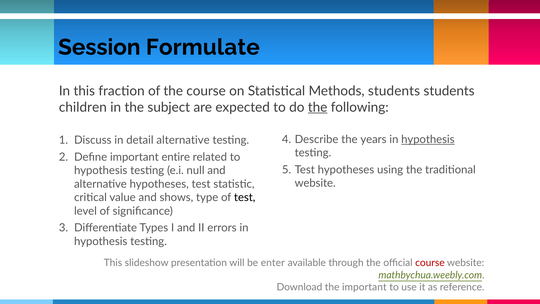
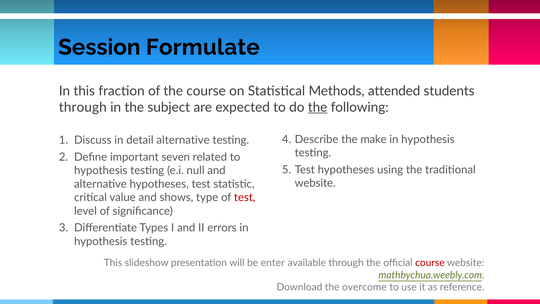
Methods students: students -> attended
children at (83, 107): children -> through
years: years -> make
hypothesis at (428, 139) underline: present -> none
entire: entire -> seven
test at (245, 197) colour: black -> red
the important: important -> overcome
